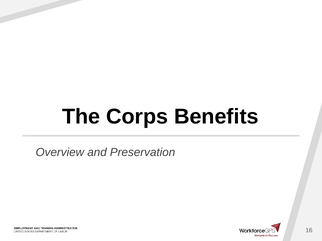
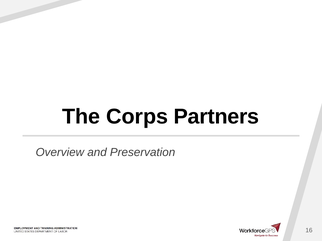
Benefits: Benefits -> Partners
